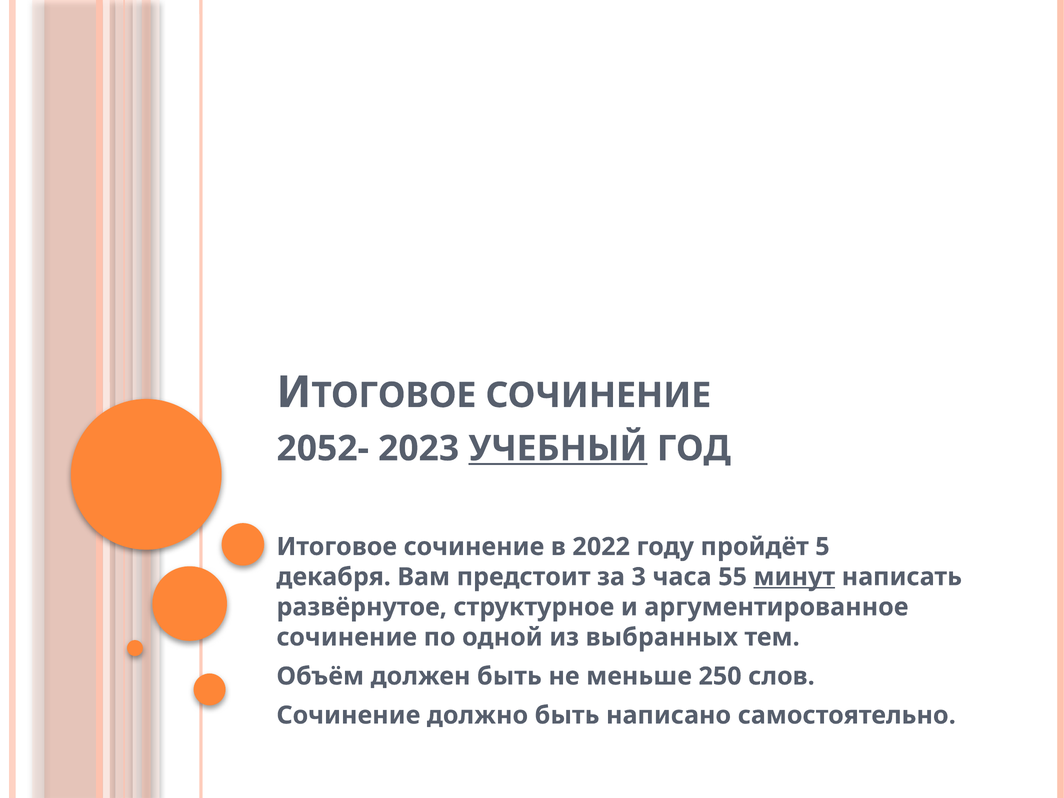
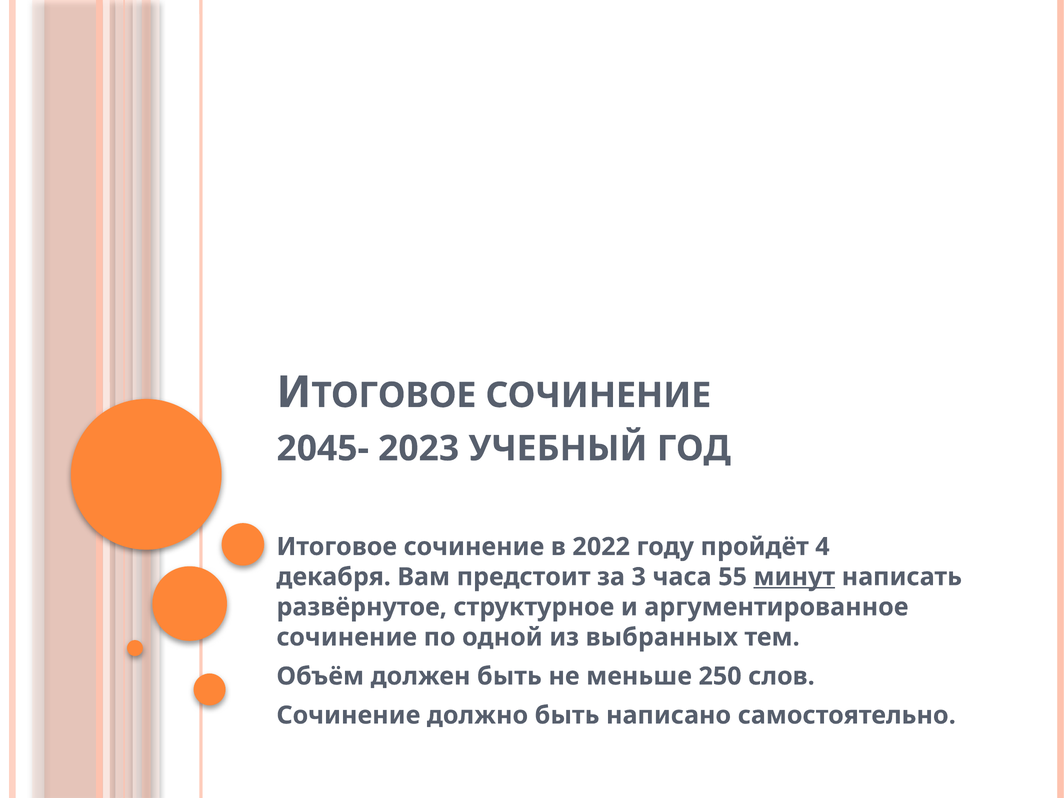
2052-: 2052- -> 2045-
УЧЕБНЫЙ underline: present -> none
5: 5 -> 4
